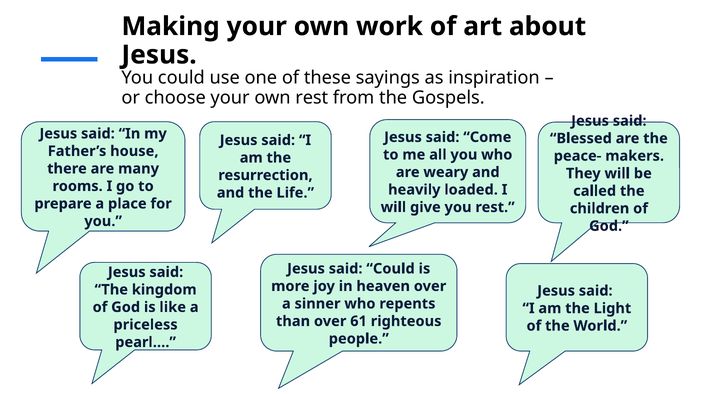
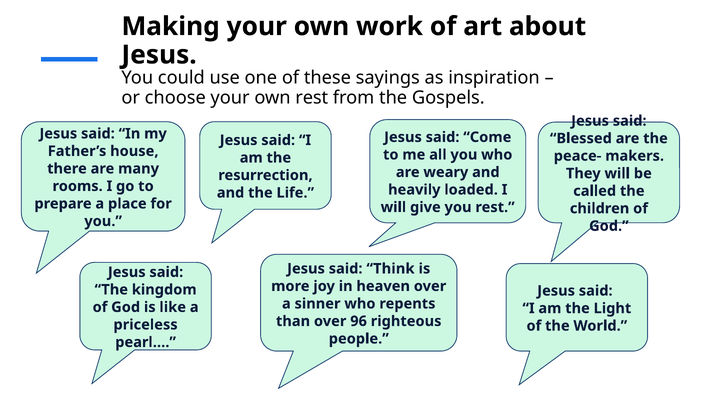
said Could: Could -> Think
61: 61 -> 96
